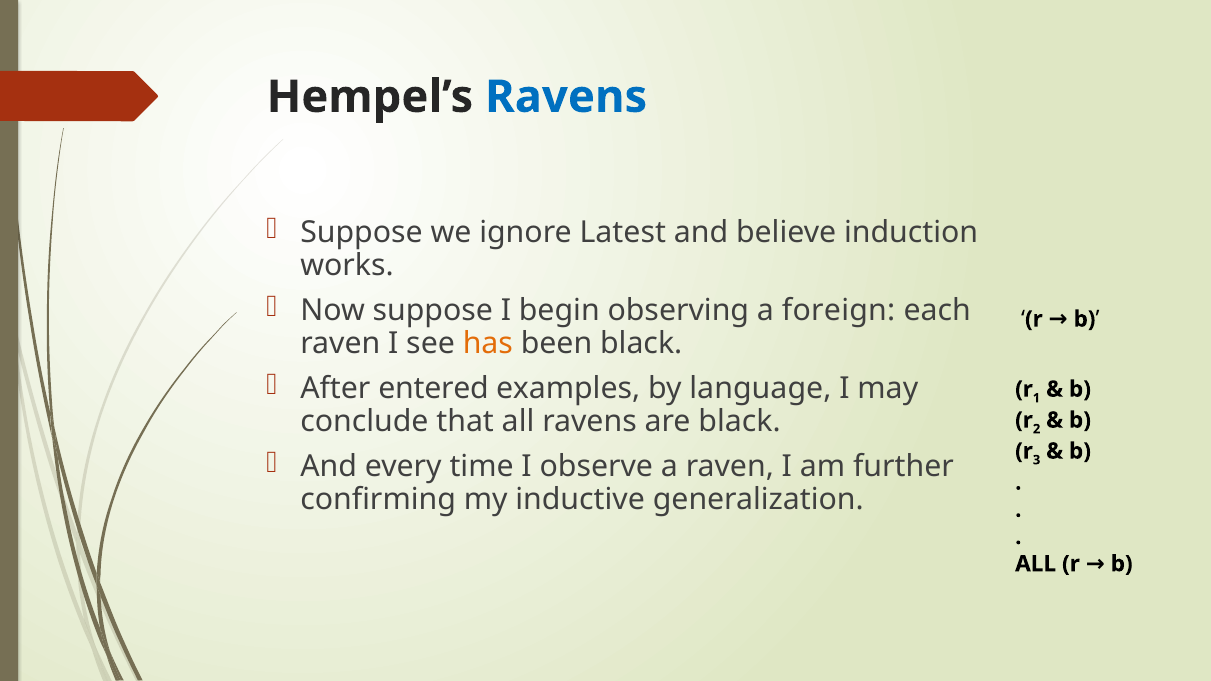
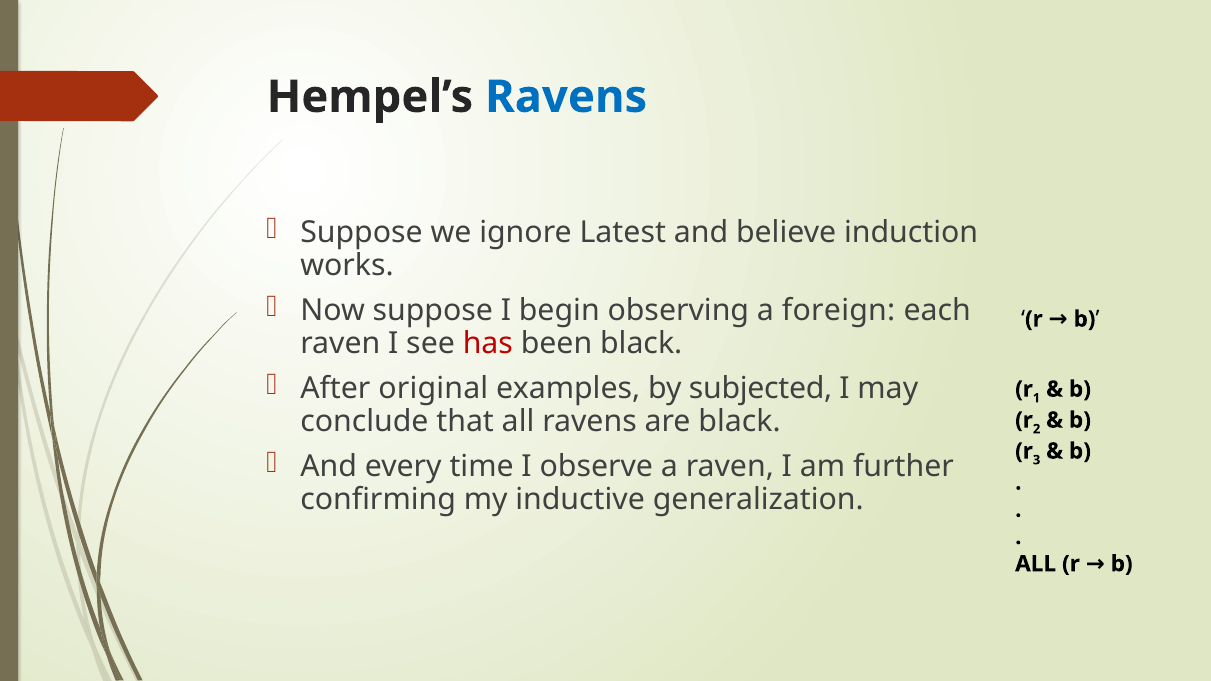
has colour: orange -> red
entered: entered -> original
language: language -> subjected
